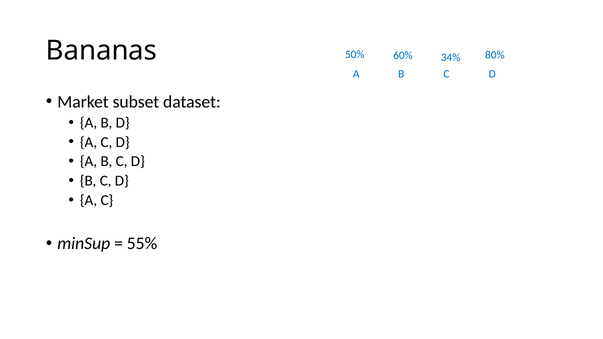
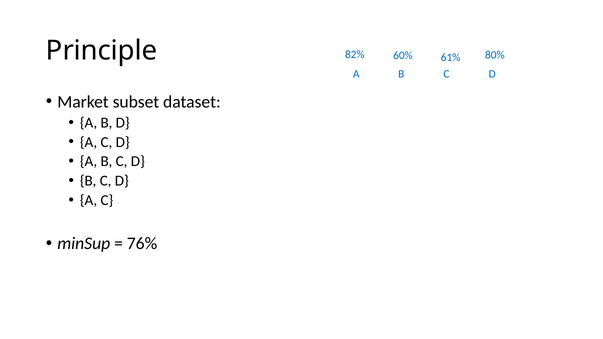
Bananas: Bananas -> Principle
50%: 50% -> 82%
34%: 34% -> 61%
55%: 55% -> 76%
